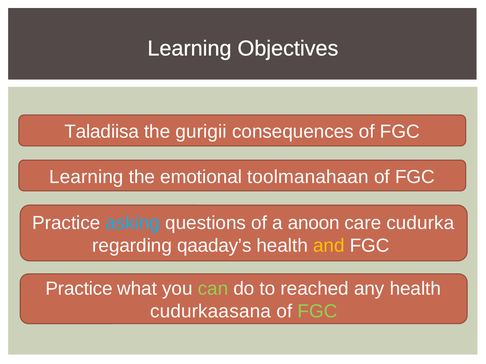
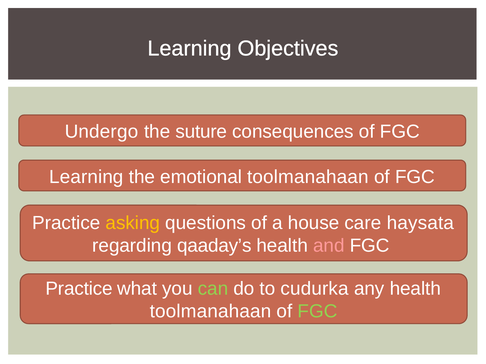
Taladiisa: Taladiisa -> Undergo
gurigii: gurigii -> suture
asking colour: light blue -> yellow
anoon: anoon -> house
cudurka: cudurka -> haysata
and colour: yellow -> pink
reached: reached -> cudurka
cudurkaasana at (211, 312): cudurkaasana -> toolmanahaan
